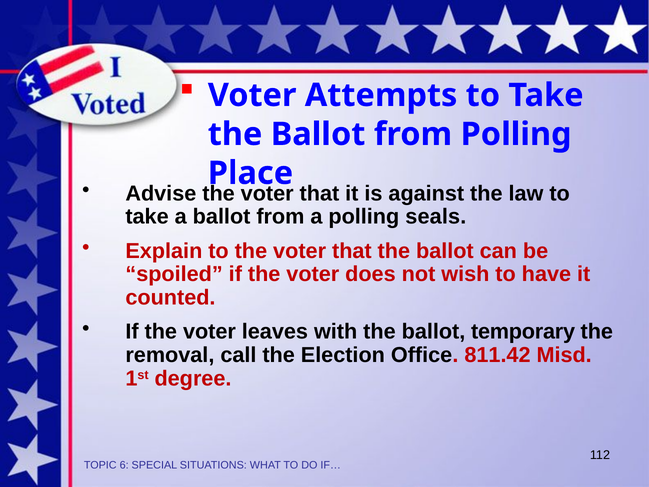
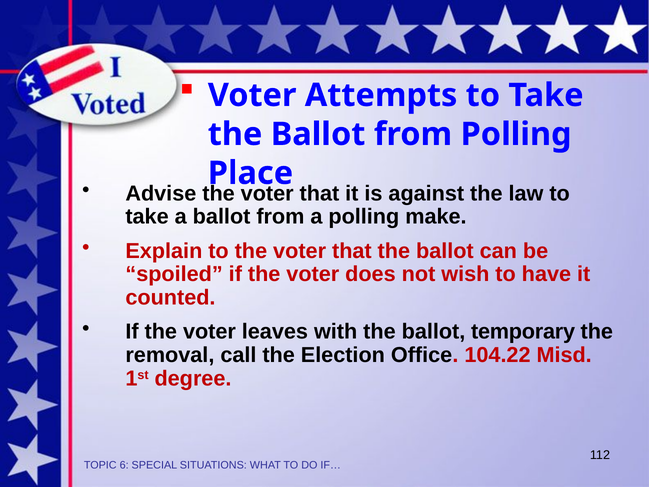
seals: seals -> make
811.42: 811.42 -> 104.22
